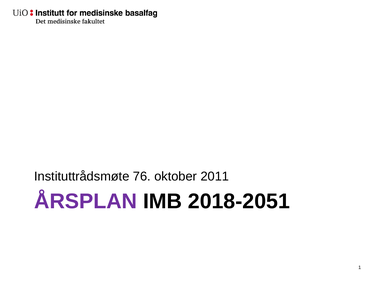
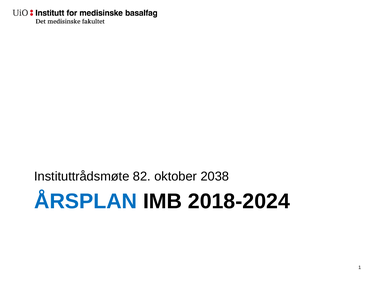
76: 76 -> 82
2011: 2011 -> 2038
ÅRSPLAN colour: purple -> blue
2018-2051: 2018-2051 -> 2018-2024
